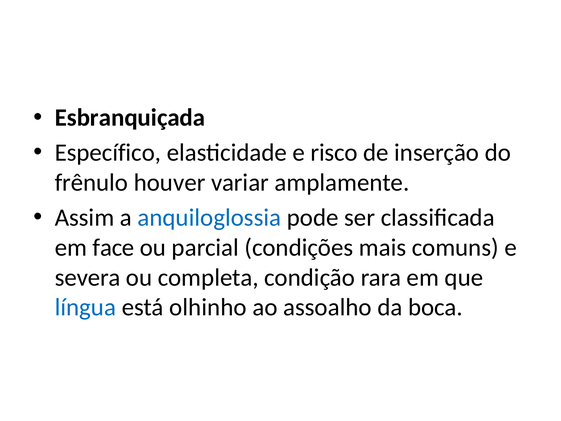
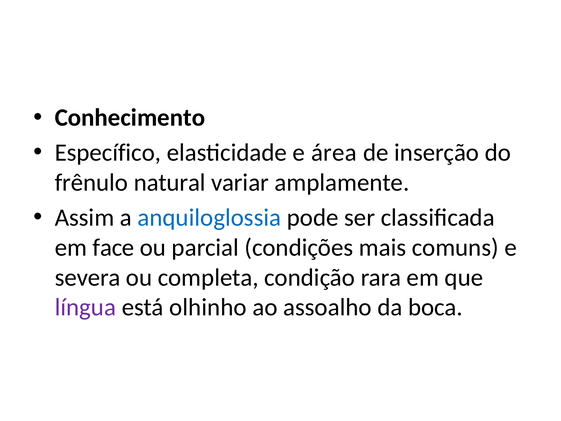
Esbranquiçada: Esbranquiçada -> Conhecimento
risco: risco -> área
houver: houver -> natural
língua colour: blue -> purple
